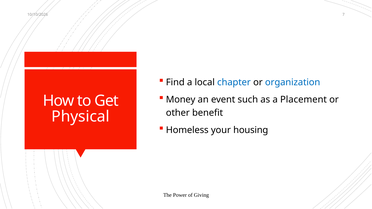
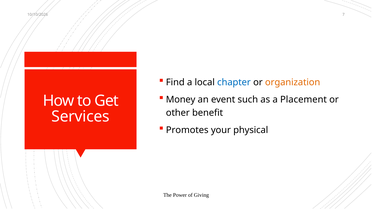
organization colour: blue -> orange
Physical: Physical -> Services
Homeless: Homeless -> Promotes
housing: housing -> physical
